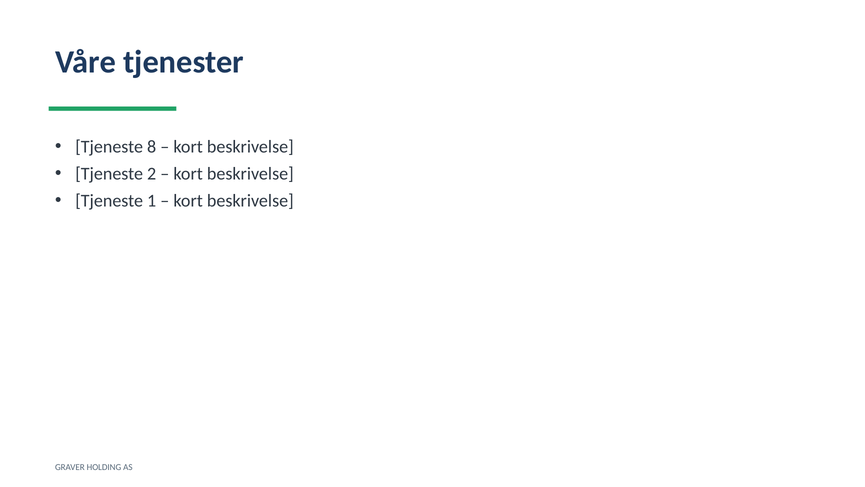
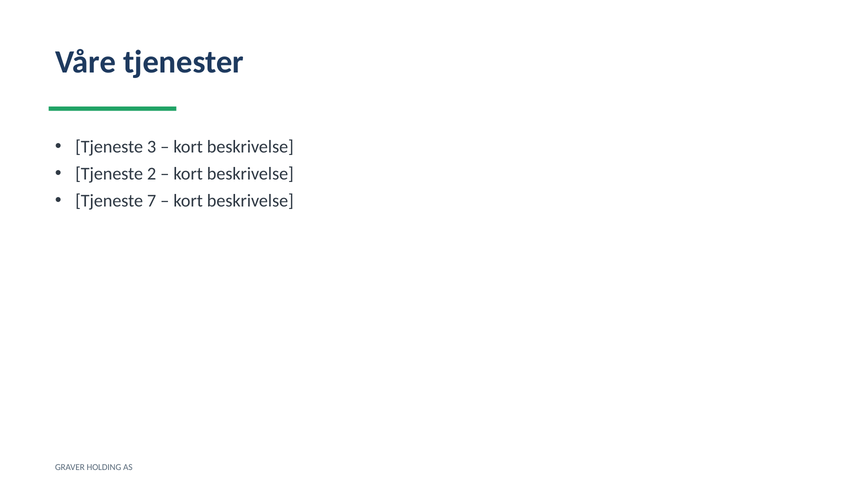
8: 8 -> 3
1: 1 -> 7
